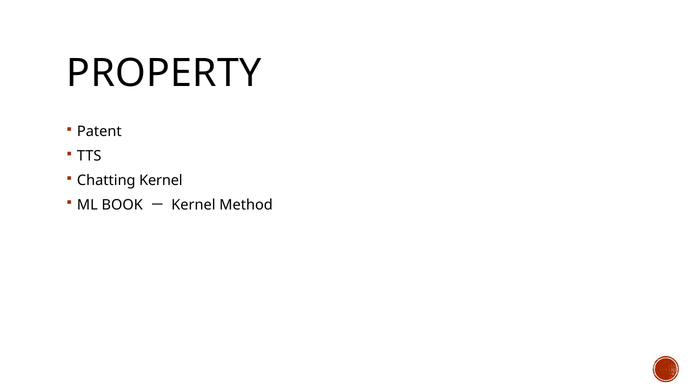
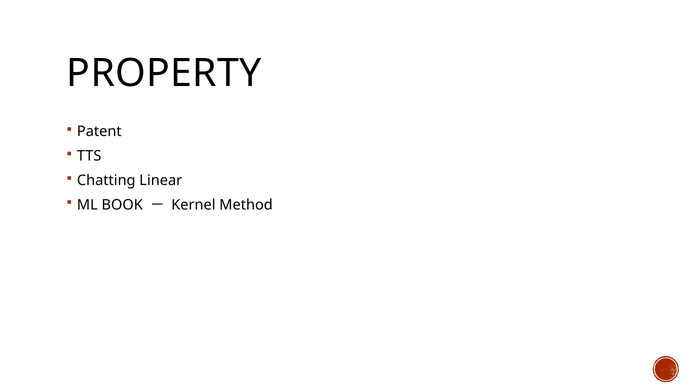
Chatting Kernel: Kernel -> Linear
